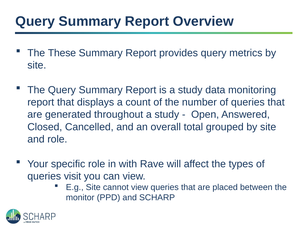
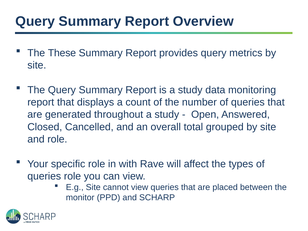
queries visit: visit -> role
